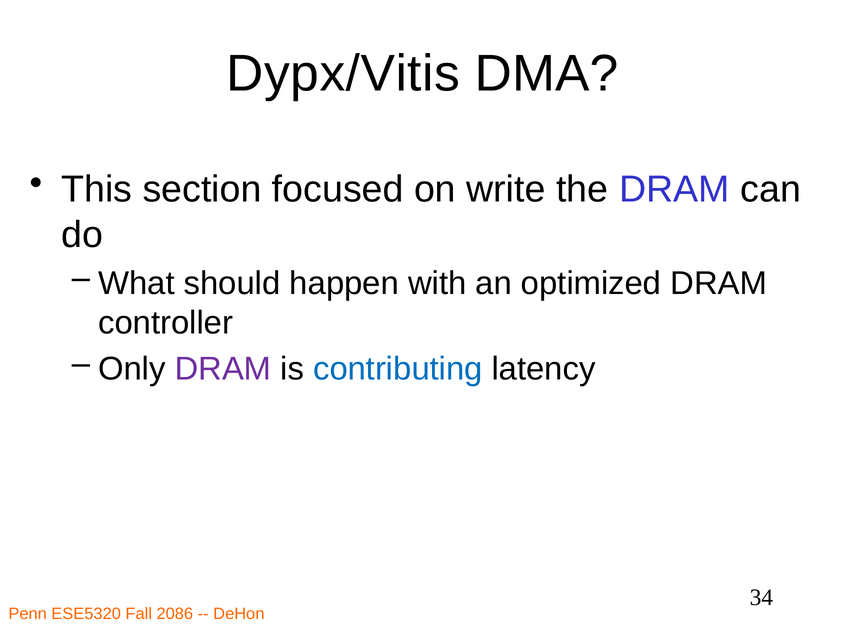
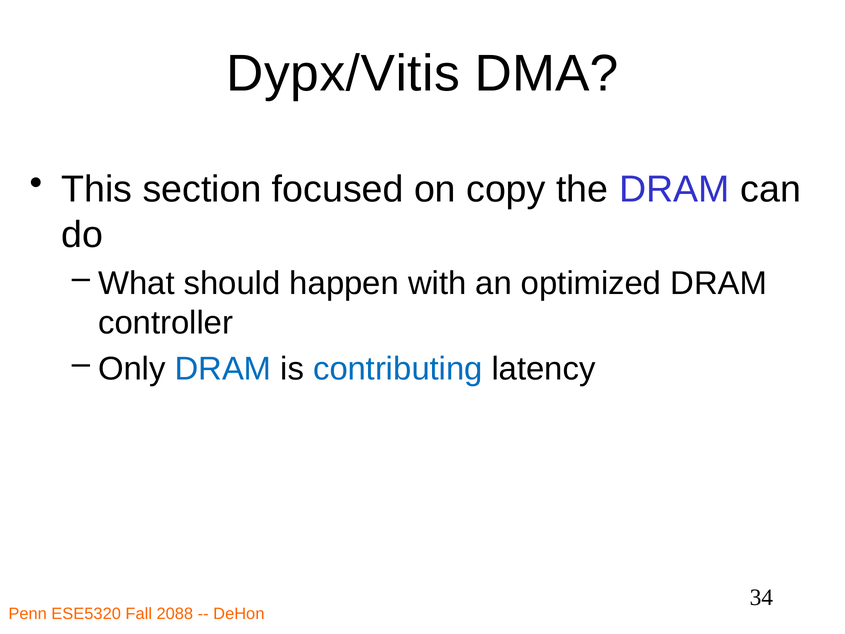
write: write -> copy
DRAM at (223, 369) colour: purple -> blue
2086: 2086 -> 2088
